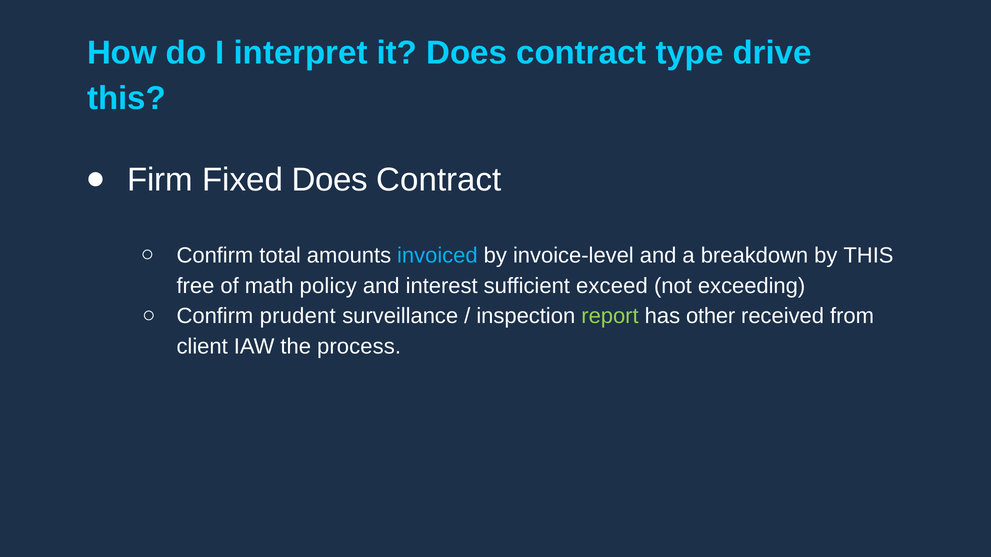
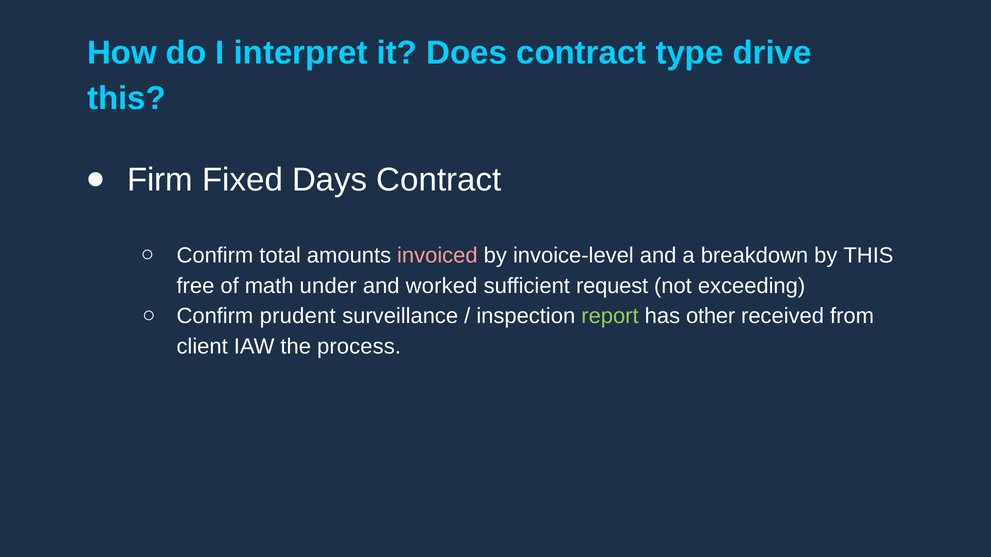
Fixed Does: Does -> Days
invoiced colour: light blue -> pink
policy: policy -> under
interest: interest -> worked
exceed: exceed -> request
